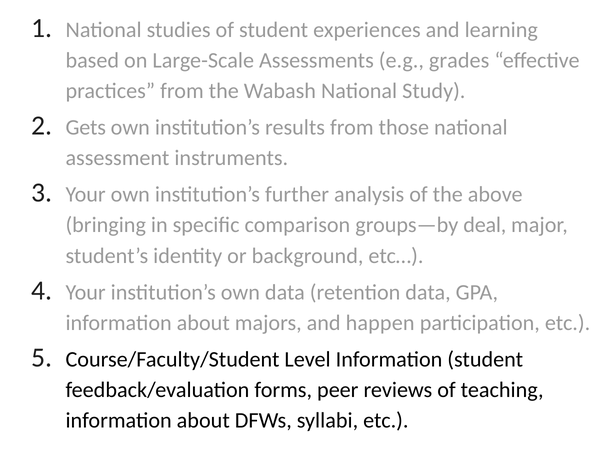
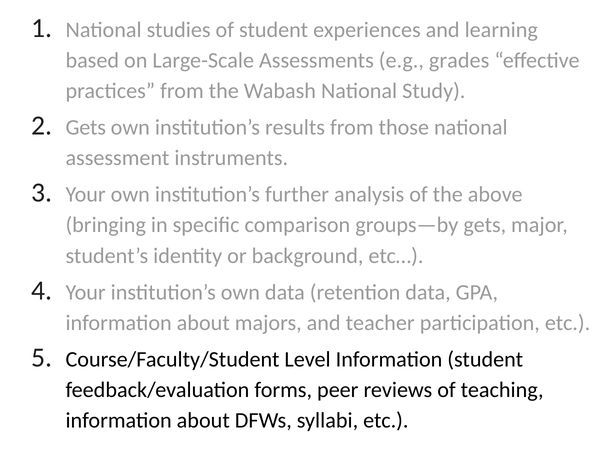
groups—by deal: deal -> gets
happen: happen -> teacher
